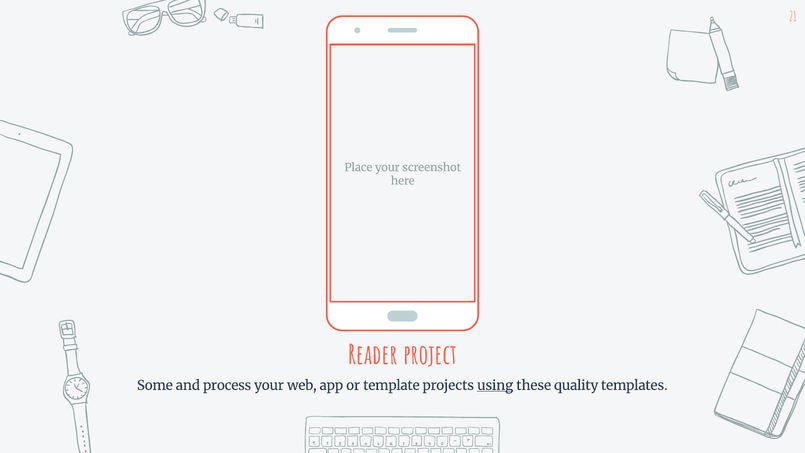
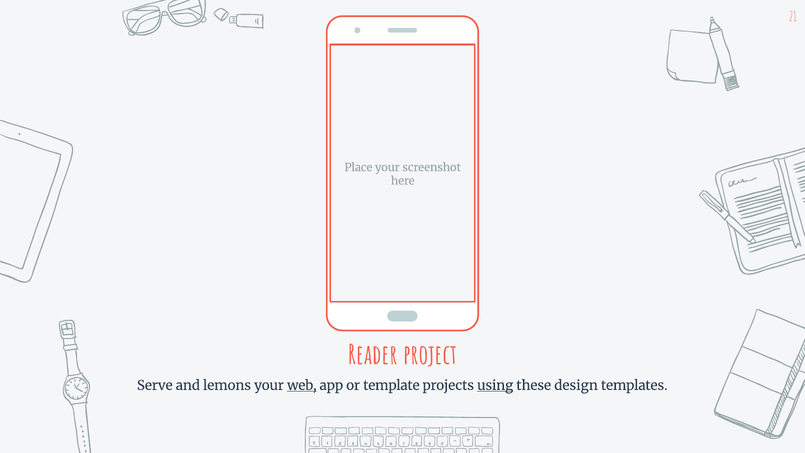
Some: Some -> Serve
process: process -> lemons
web underline: none -> present
quality: quality -> design
